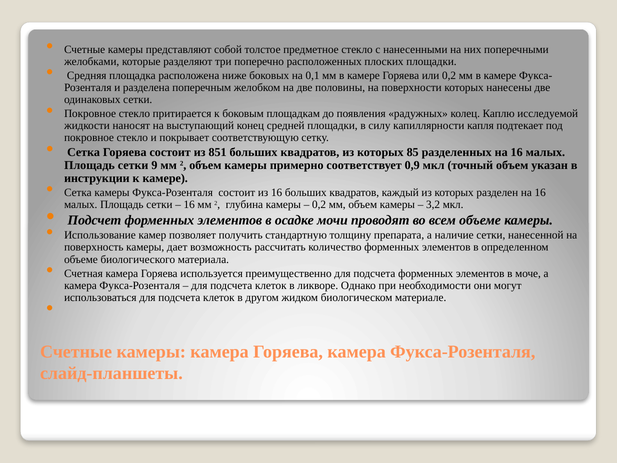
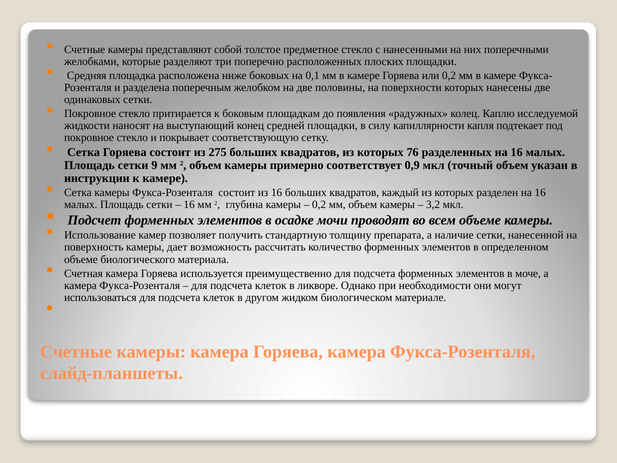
851: 851 -> 275
85: 85 -> 76
